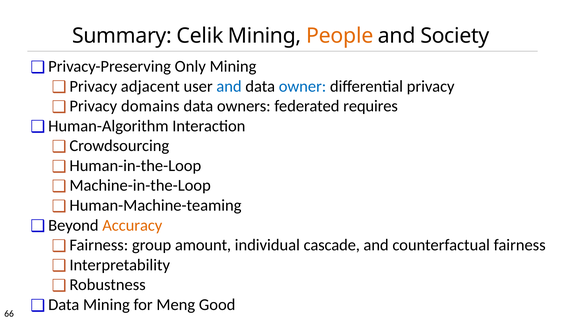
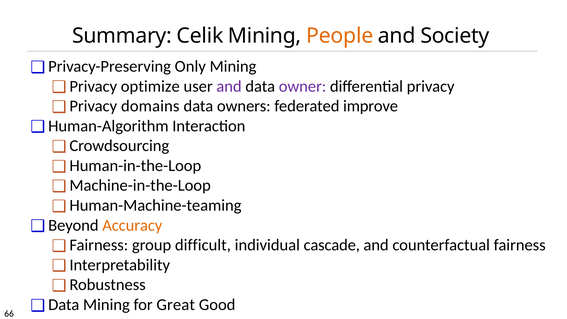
adjacent: adjacent -> optimize
and at (229, 86) colour: blue -> purple
owner colour: blue -> purple
requires: requires -> improve
amount: amount -> difficult
Meng: Meng -> Great
